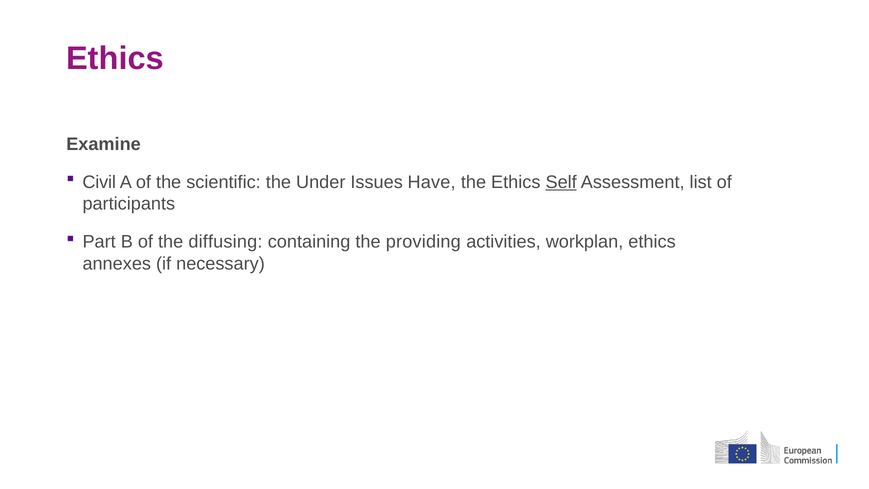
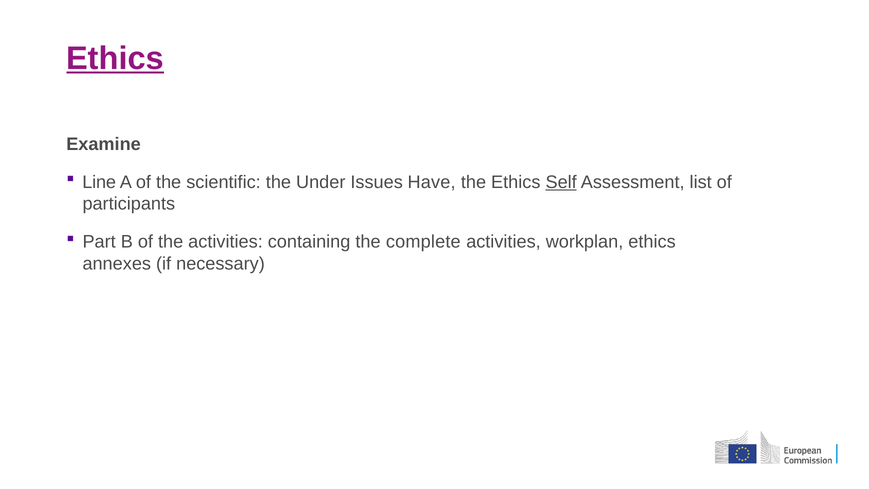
Ethics at (115, 58) underline: none -> present
Civil: Civil -> Line
the diffusing: diffusing -> activities
providing: providing -> complete
